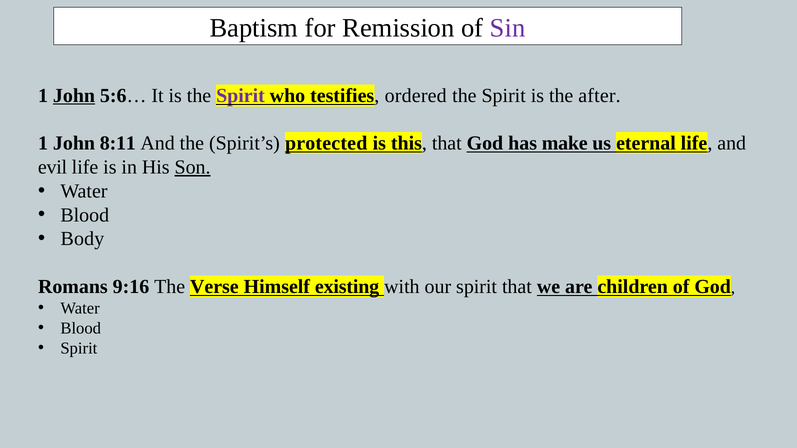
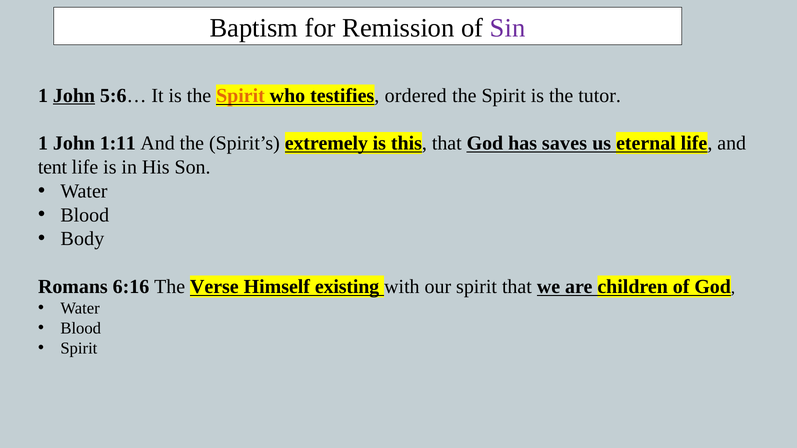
Spirit at (240, 96) colour: purple -> orange
after: after -> tutor
8:11: 8:11 -> 1:11
protected: protected -> extremely
make: make -> saves
evil: evil -> tent
Son underline: present -> none
9:16: 9:16 -> 6:16
